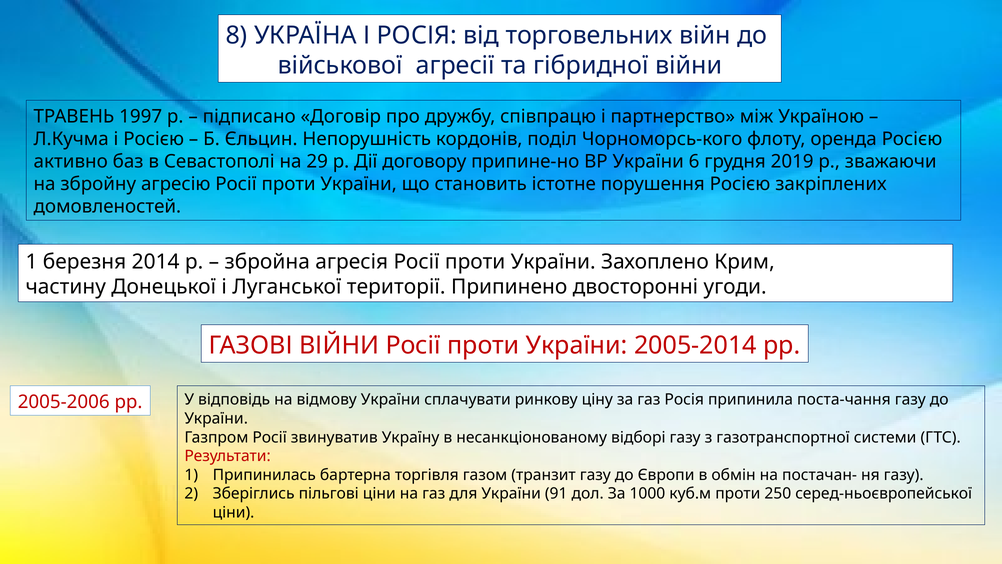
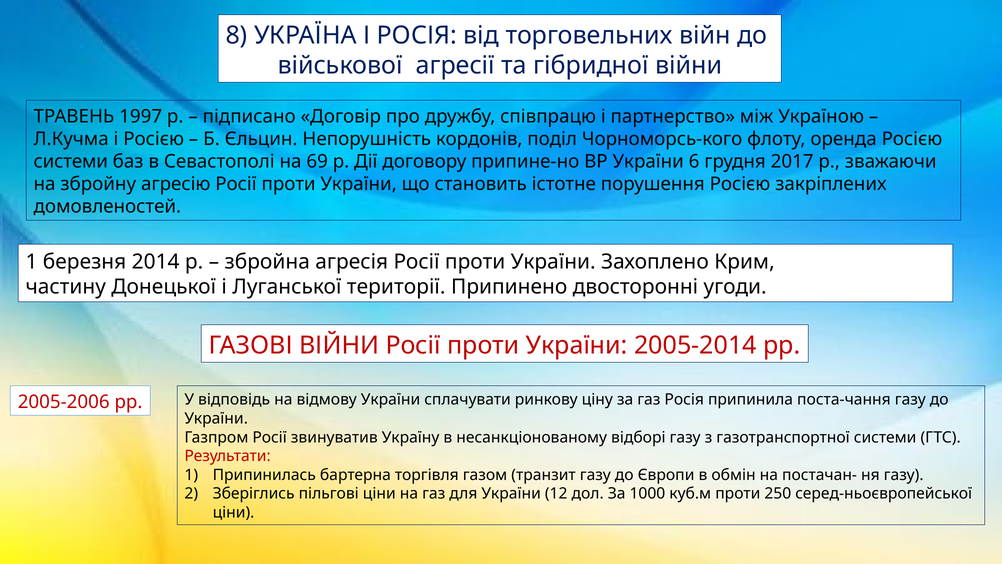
активно at (71, 161): активно -> системи
29: 29 -> 69
2019: 2019 -> 2017
91: 91 -> 12
